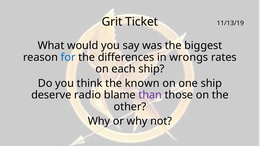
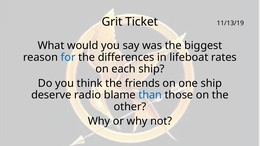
wrongs: wrongs -> lifeboat
known: known -> friends
than colour: purple -> blue
